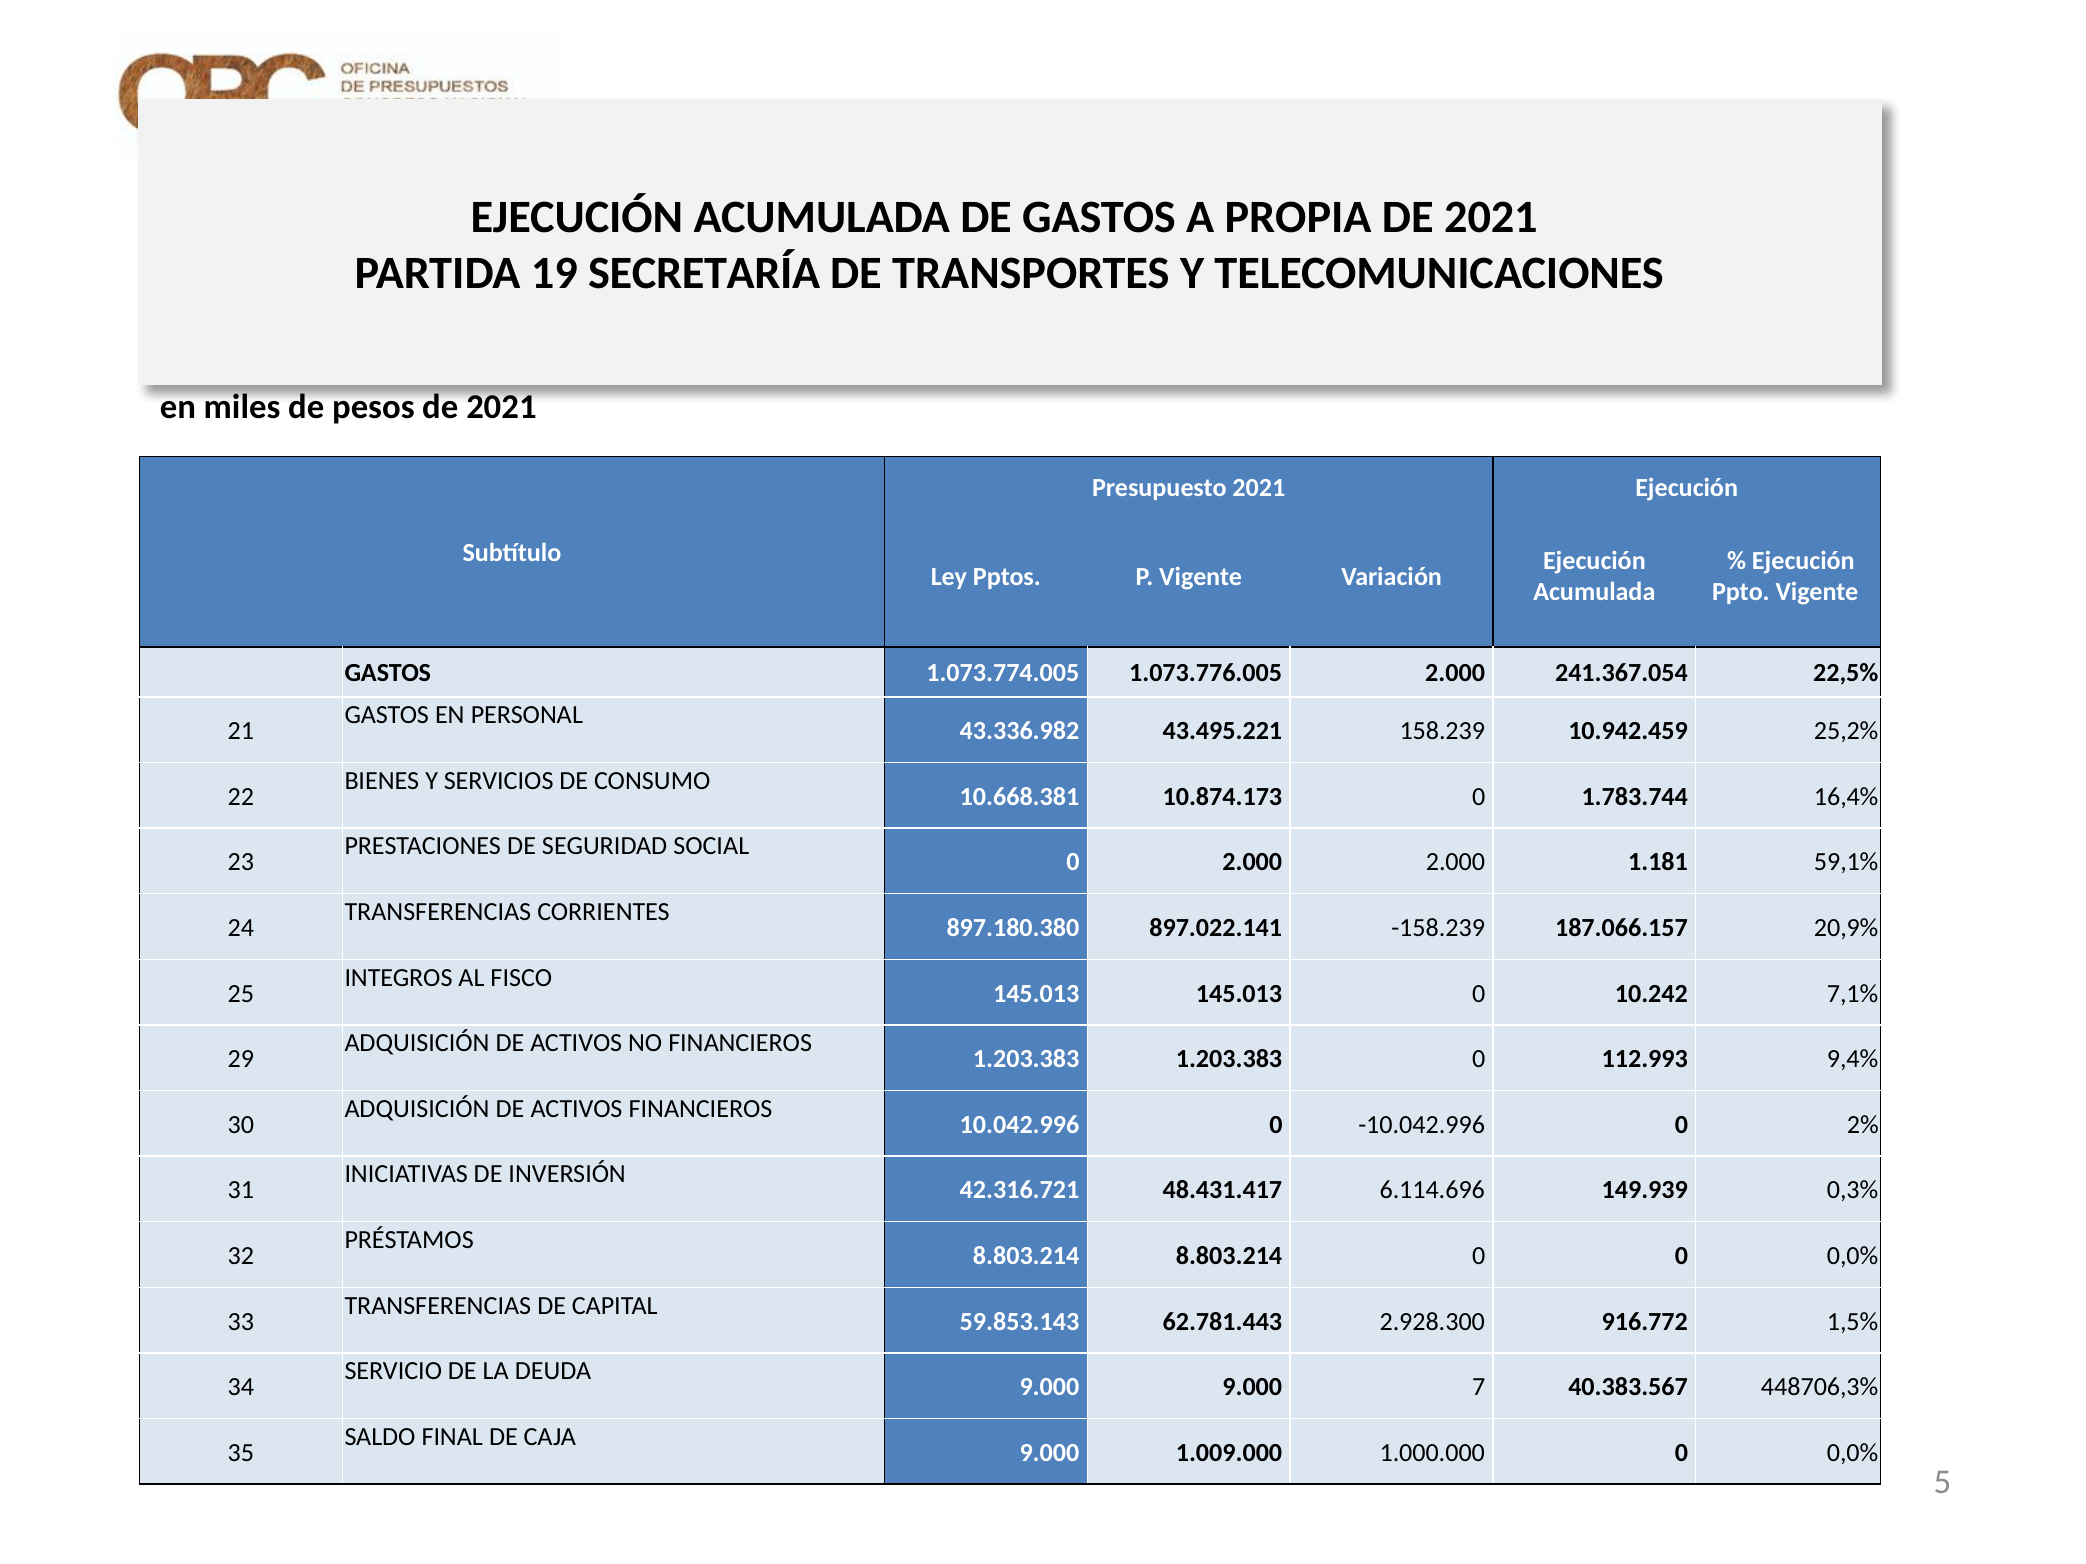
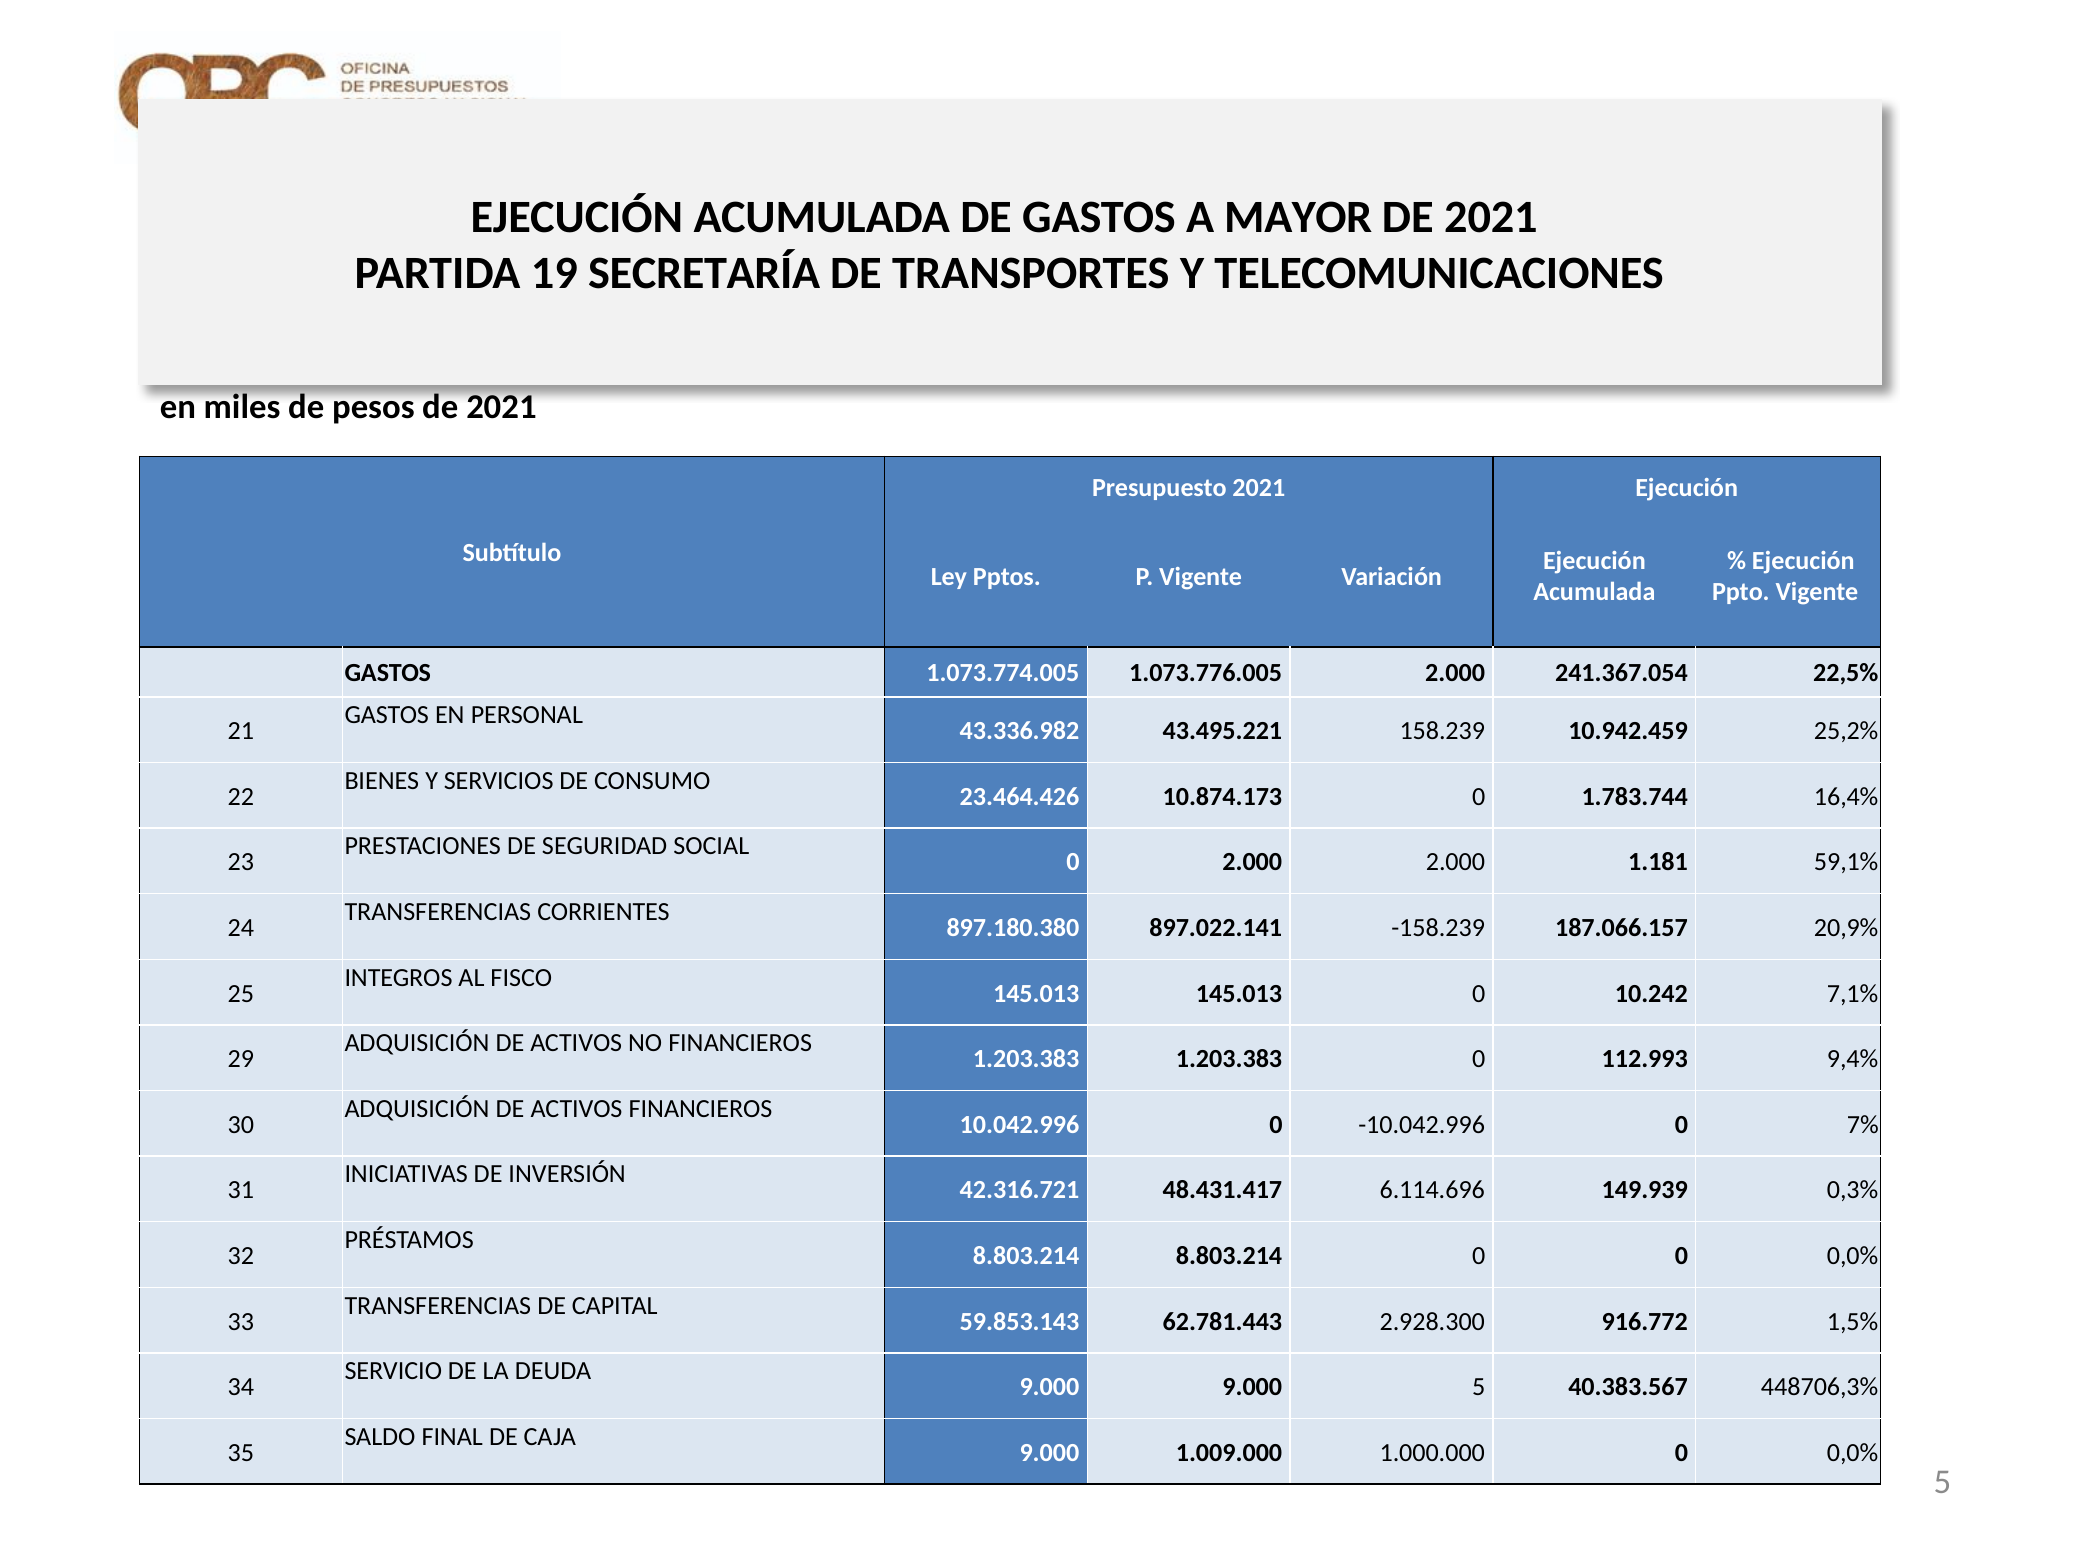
A PROPIA: PROPIA -> MAYOR
10.668.381: 10.668.381 -> 23.464.426
2%: 2% -> 7%
9.000 7: 7 -> 5
